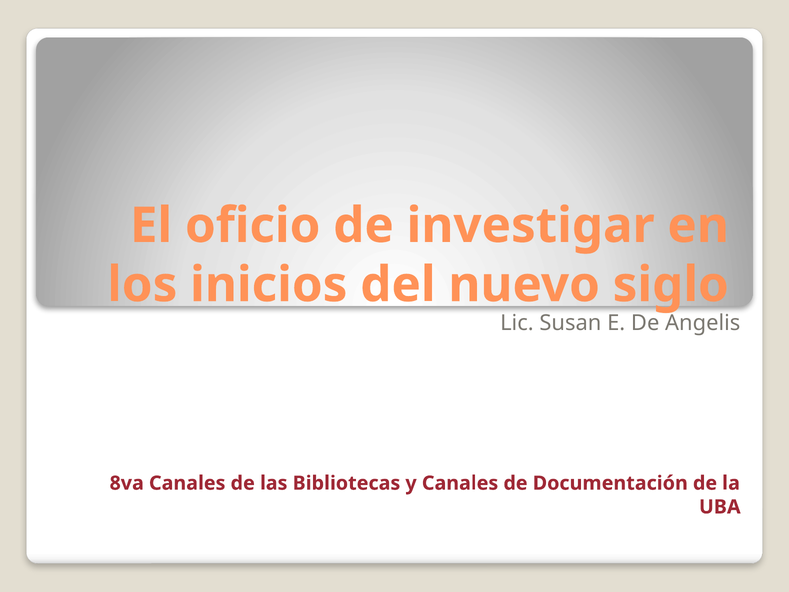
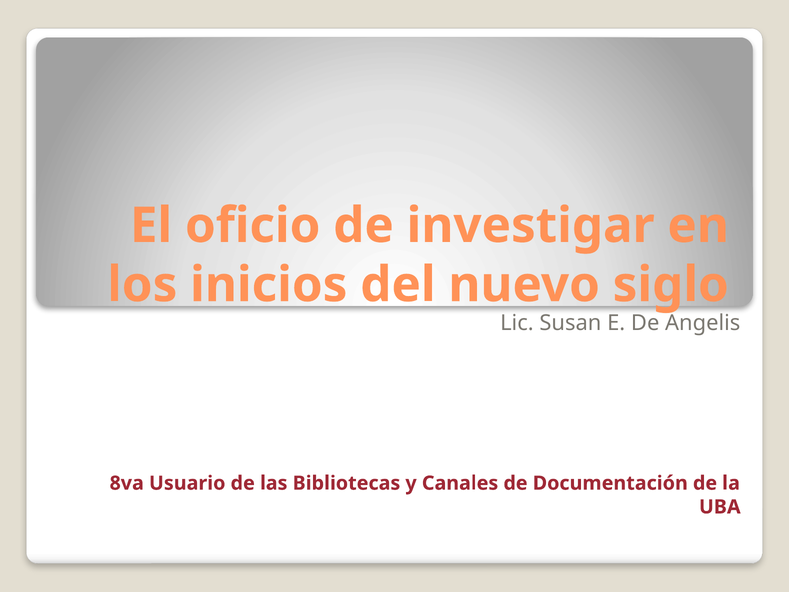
8va Canales: Canales -> Usuario
